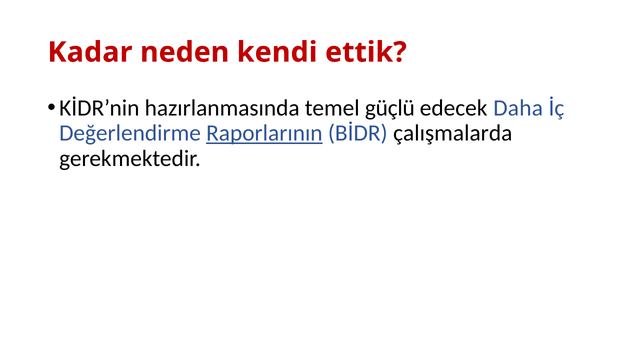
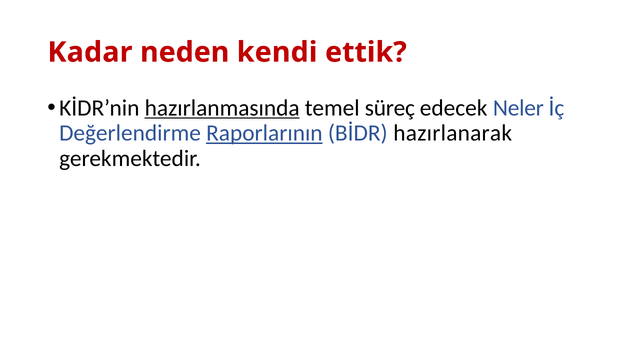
hazırlanmasında underline: none -> present
güçlü: güçlü -> süreç
Daha: Daha -> Neler
çalışmalarda: çalışmalarda -> hazırlanarak
